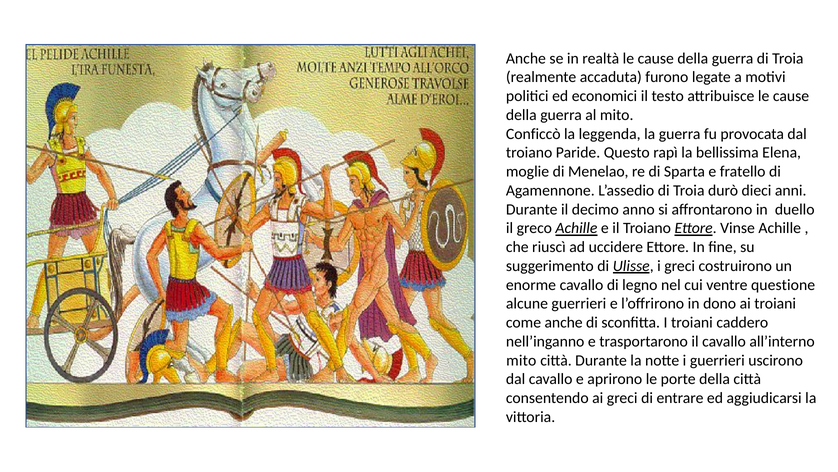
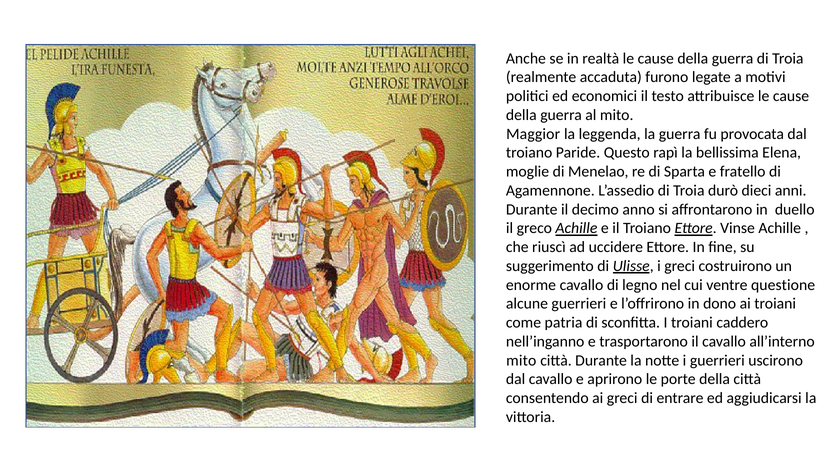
Conficcò: Conficcò -> Maggior
come anche: anche -> patria
